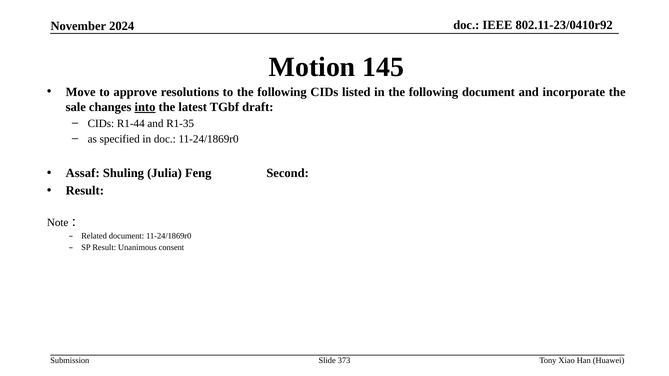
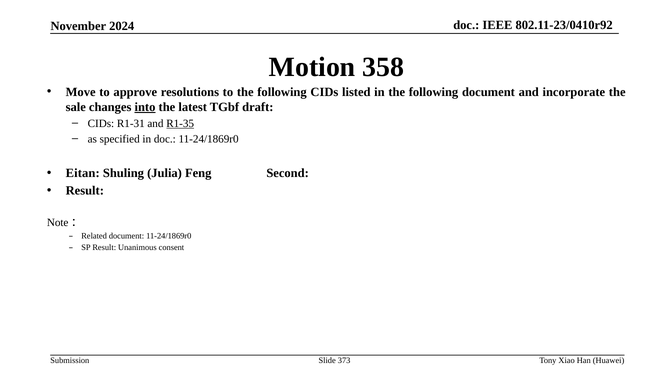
145: 145 -> 358
R1-44: R1-44 -> R1-31
R1-35 underline: none -> present
Assaf: Assaf -> Eitan
